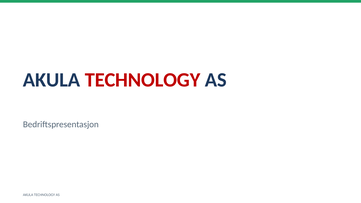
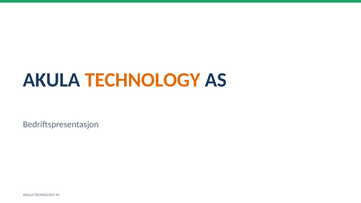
TECHNOLOGY at (143, 80) colour: red -> orange
